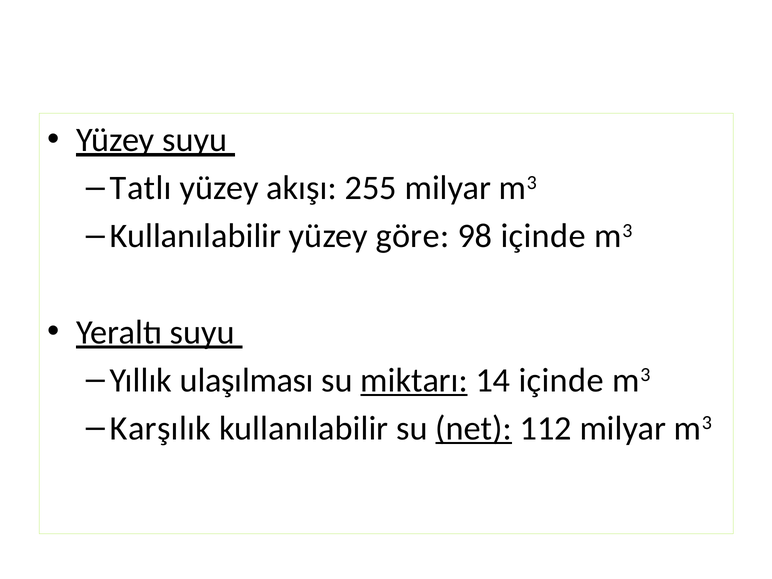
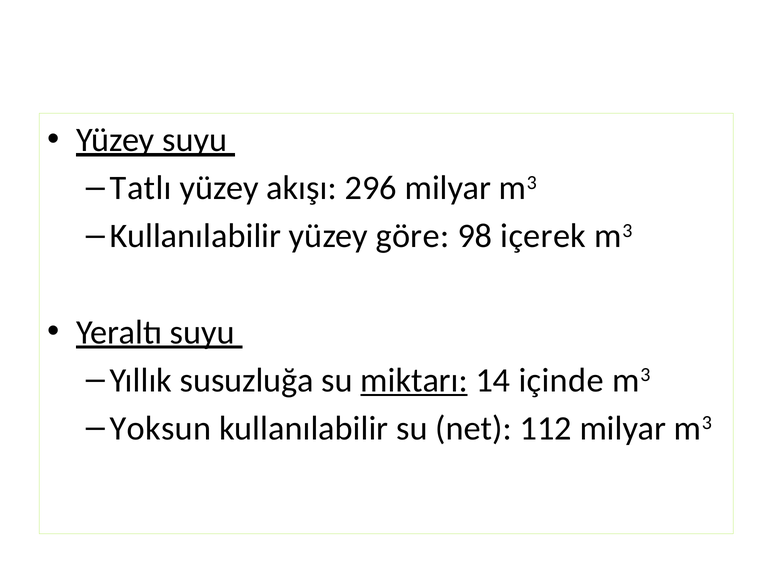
255: 255 -> 296
98 içinde: içinde -> içerek
ulaşılması: ulaşılması -> susuzluğa
Karşılık: Karşılık -> Yoksun
net underline: present -> none
